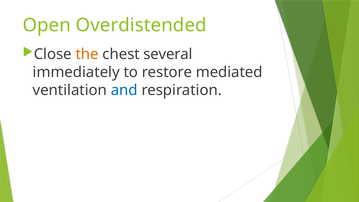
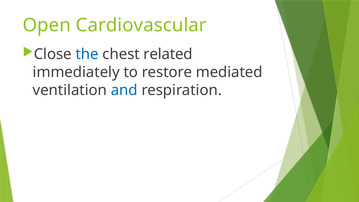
Overdistended: Overdistended -> Cardiovascular
the colour: orange -> blue
several: several -> related
